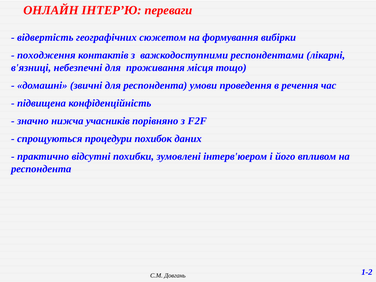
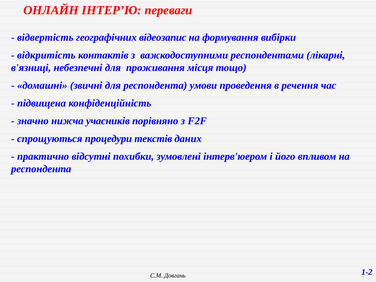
сюжетом: сюжетом -> відеозапис
походження: походження -> відкритість
похибок: похибок -> текстів
